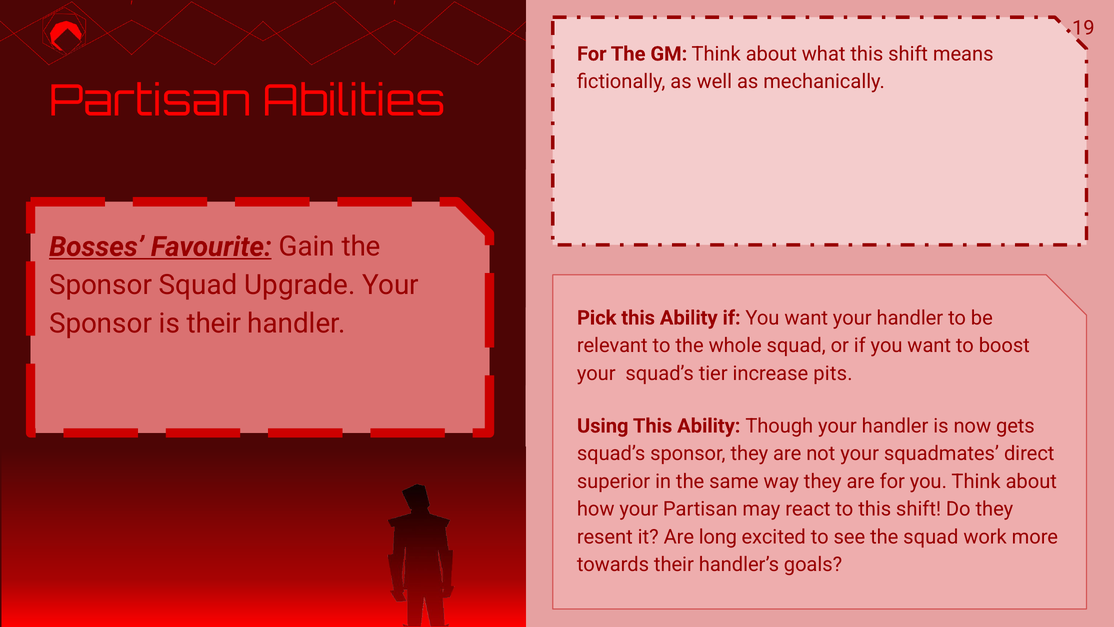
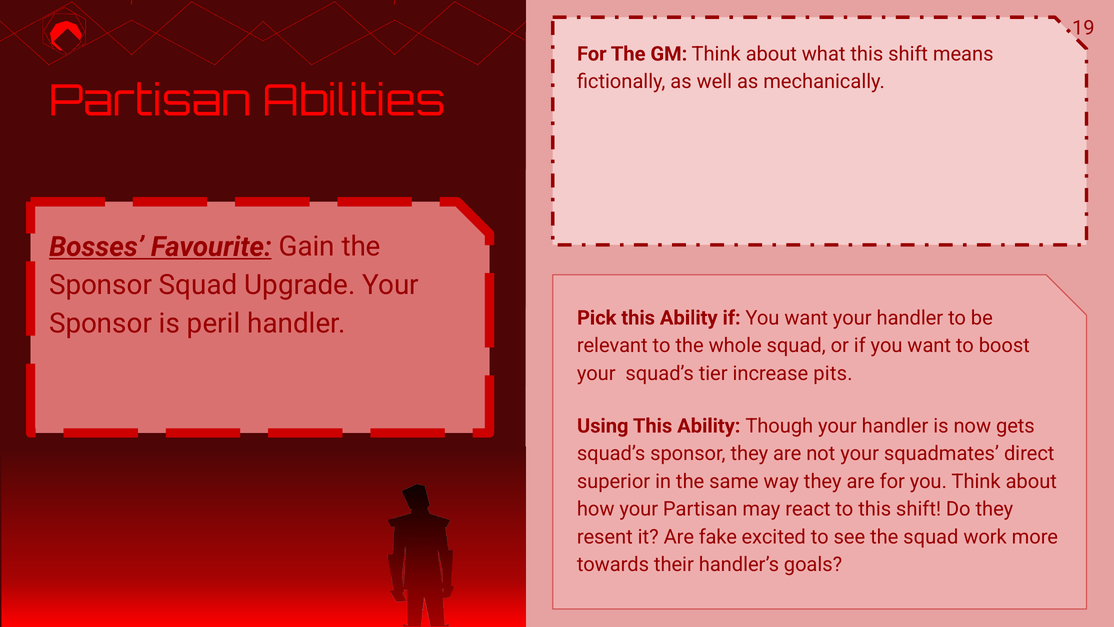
is their: their -> peril
long: long -> fake
